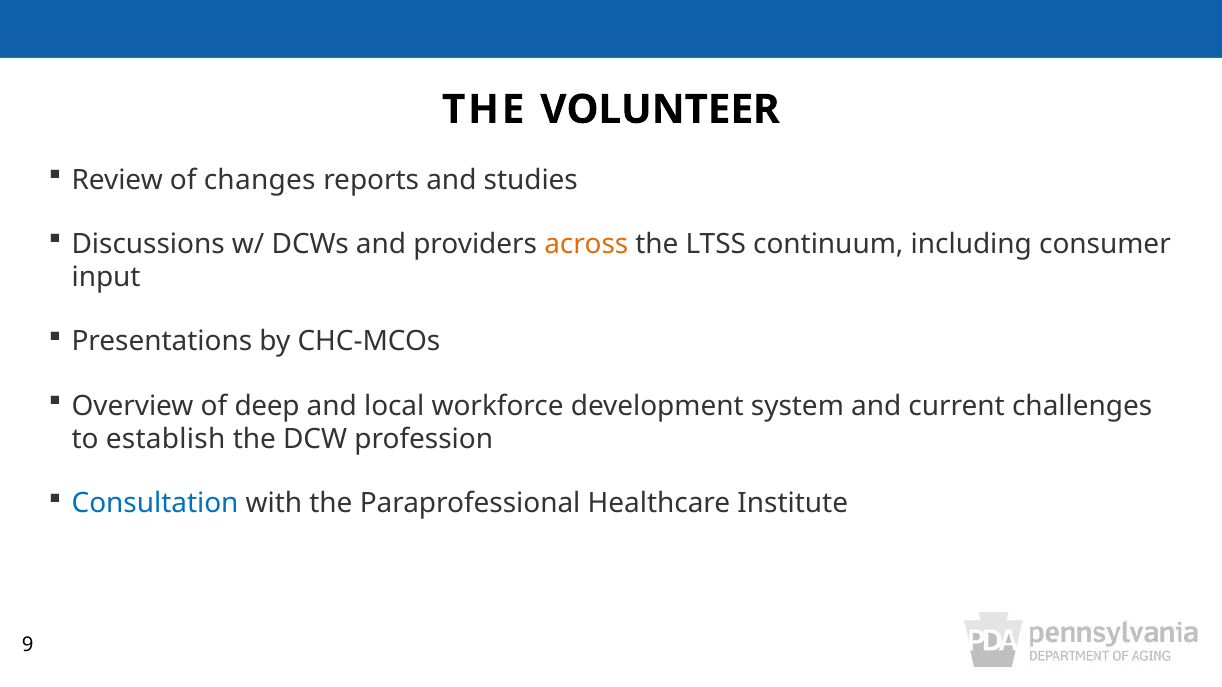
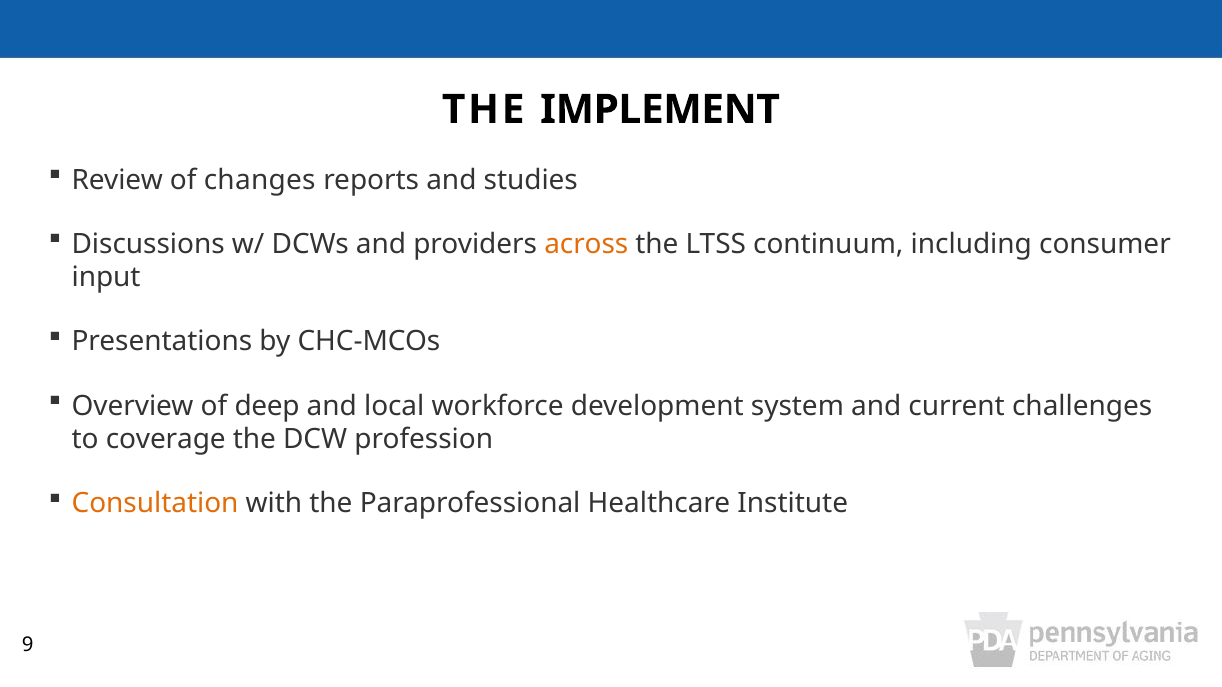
VOLUNTEER: VOLUNTEER -> IMPLEMENT
establish: establish -> coverage
Consultation colour: blue -> orange
